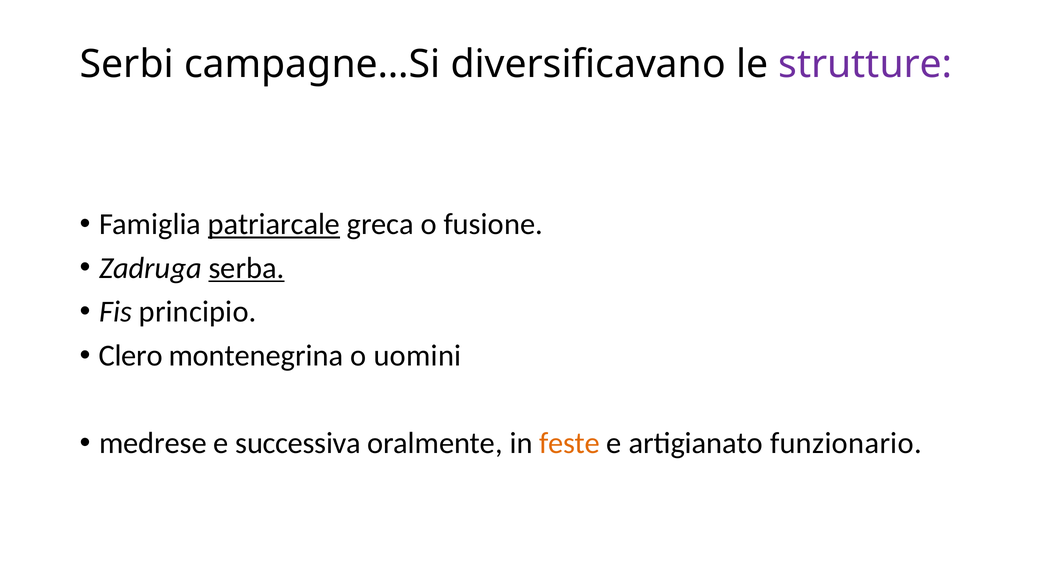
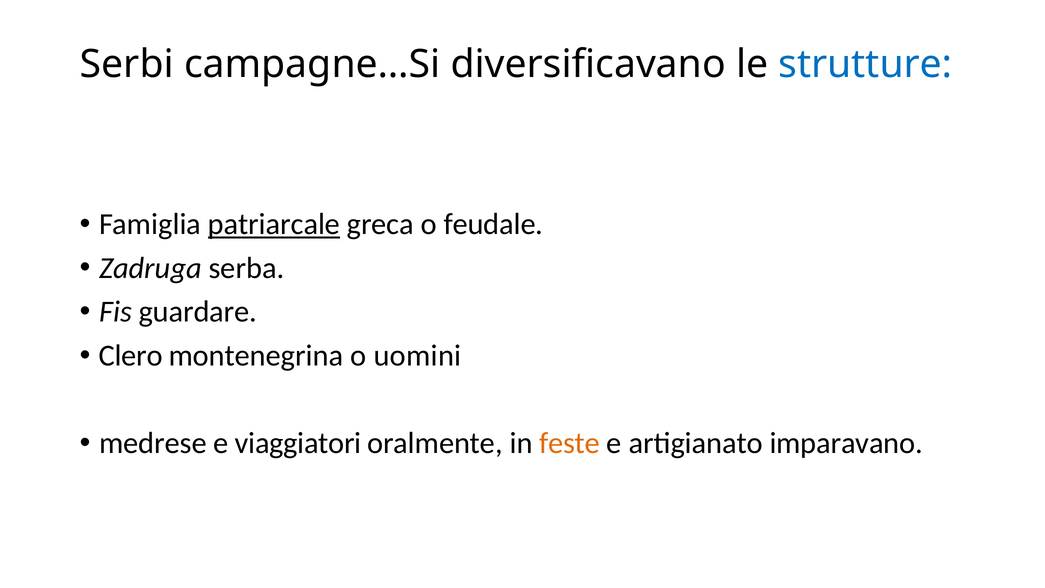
strutture colour: purple -> blue
fusione: fusione -> feudale
serba underline: present -> none
principio: principio -> guardare
successiva: successiva -> viaggiatori
funzionario: funzionario -> imparavano
